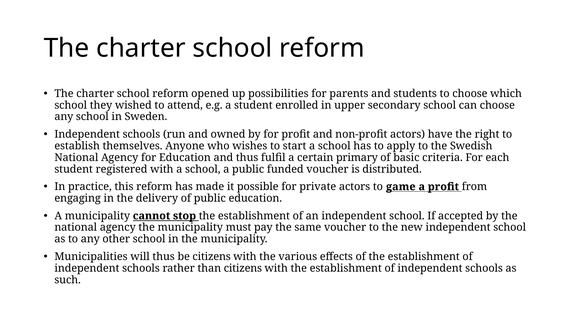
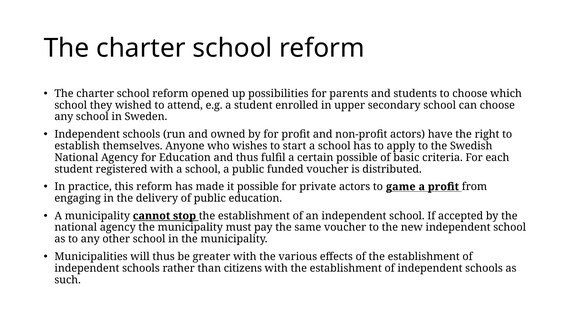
certain primary: primary -> possible
be citizens: citizens -> greater
